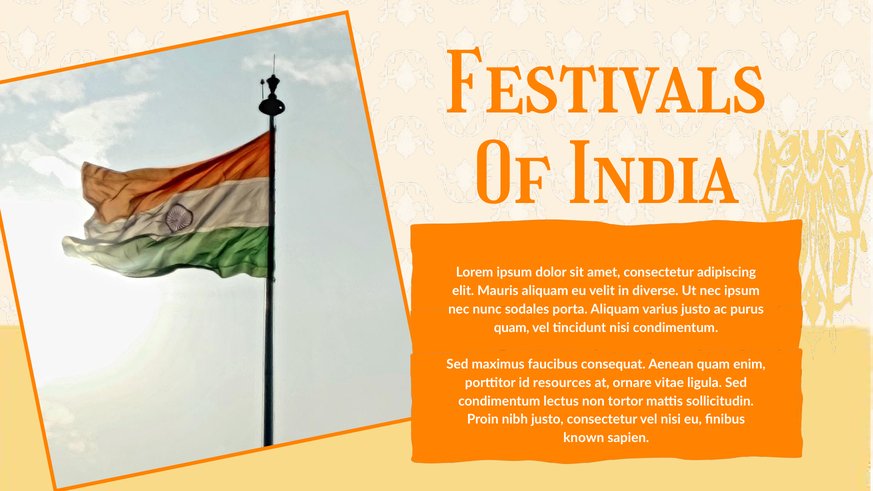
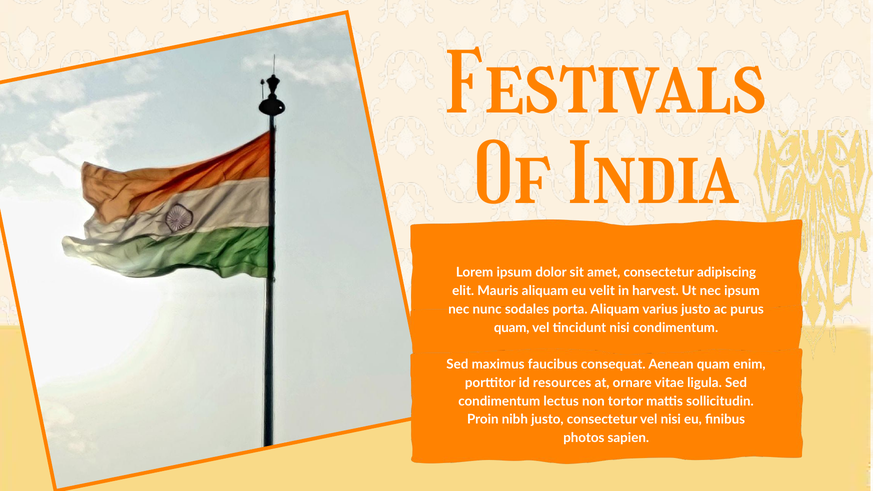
diverse: diverse -> harvest
known: known -> photos
